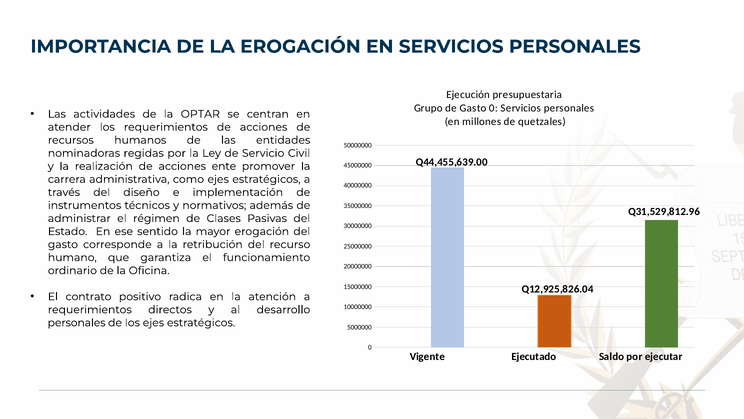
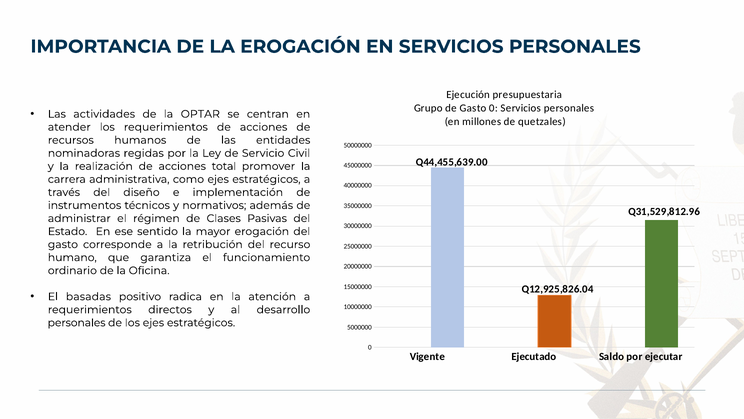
ente: ente -> total
contrato: contrato -> basadas
